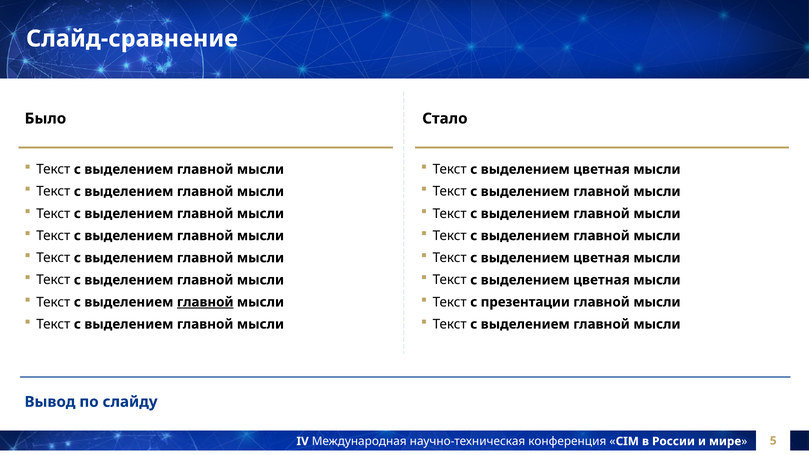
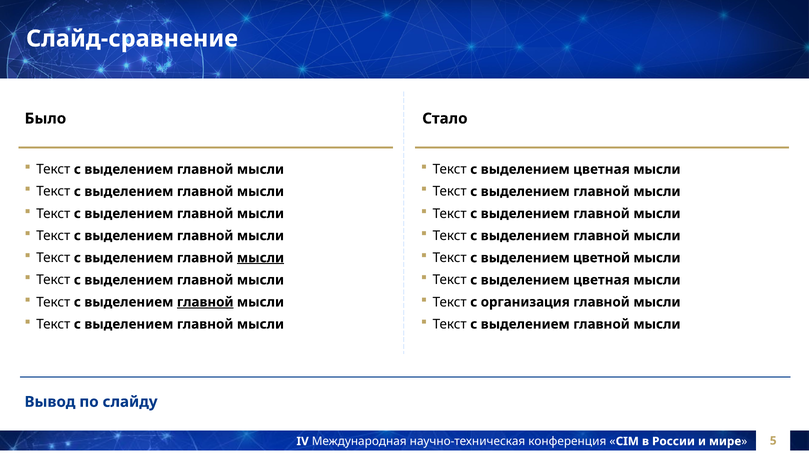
мысли at (261, 258) underline: none -> present
цветная at (601, 258): цветная -> цветной
презентации: презентации -> организация
